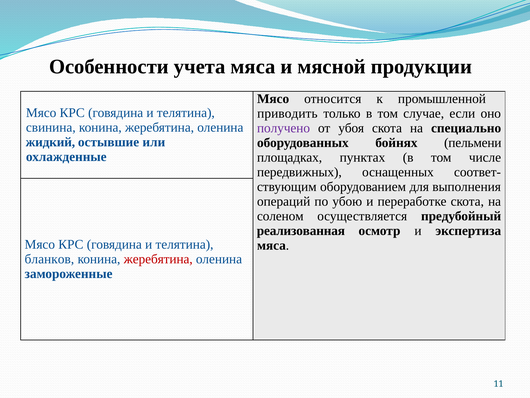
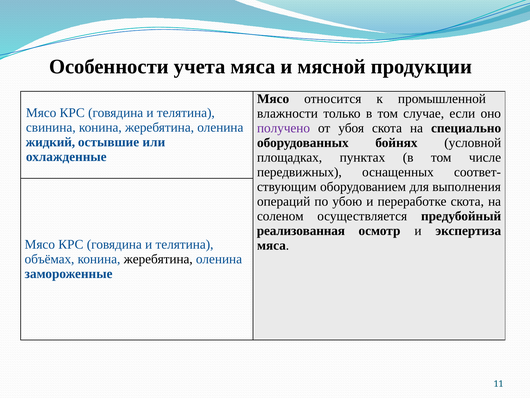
приводить: приводить -> влажности
пельмени: пельмени -> условной
бланков: бланков -> объёмах
жеребятина at (158, 259) colour: red -> black
